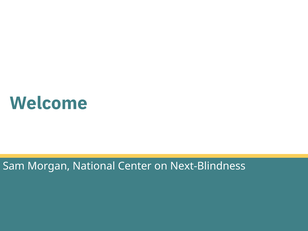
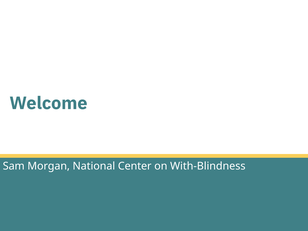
Next-Blindness: Next-Blindness -> With-Blindness
